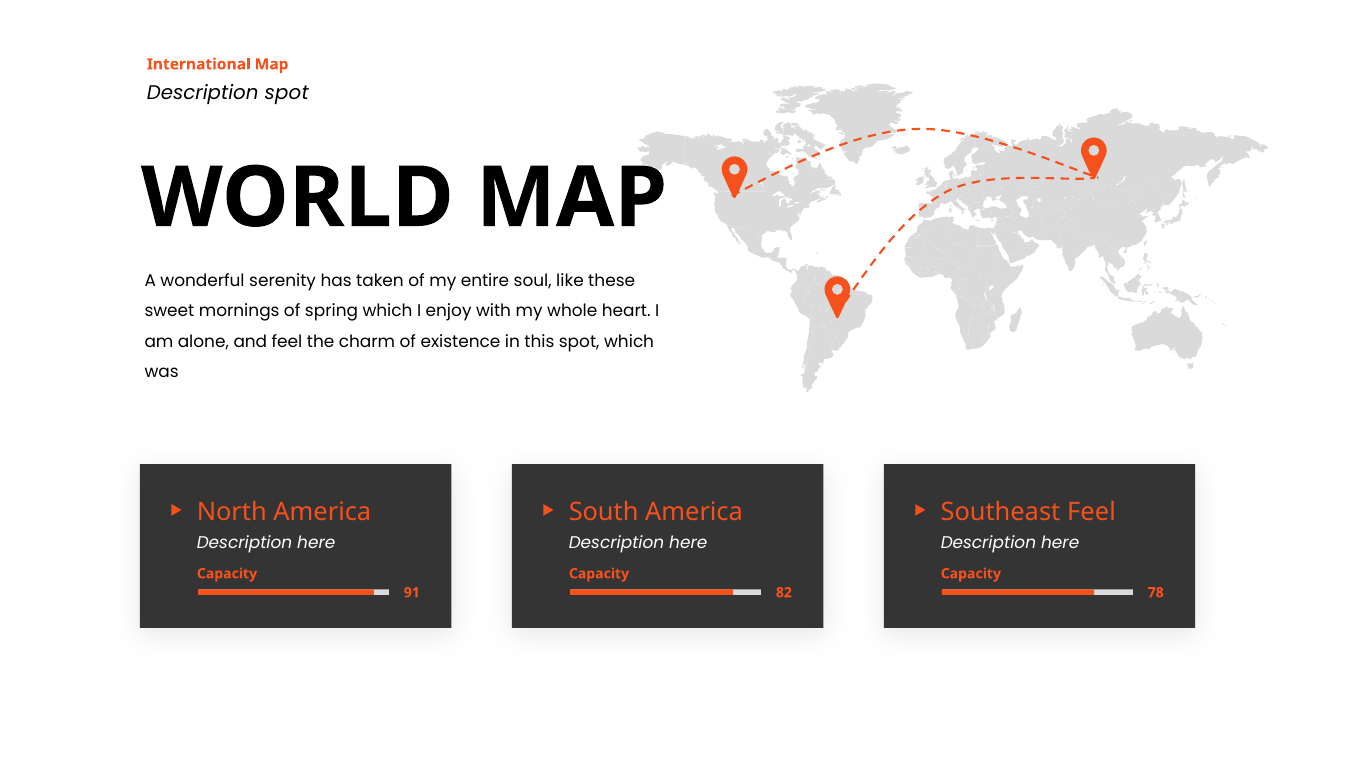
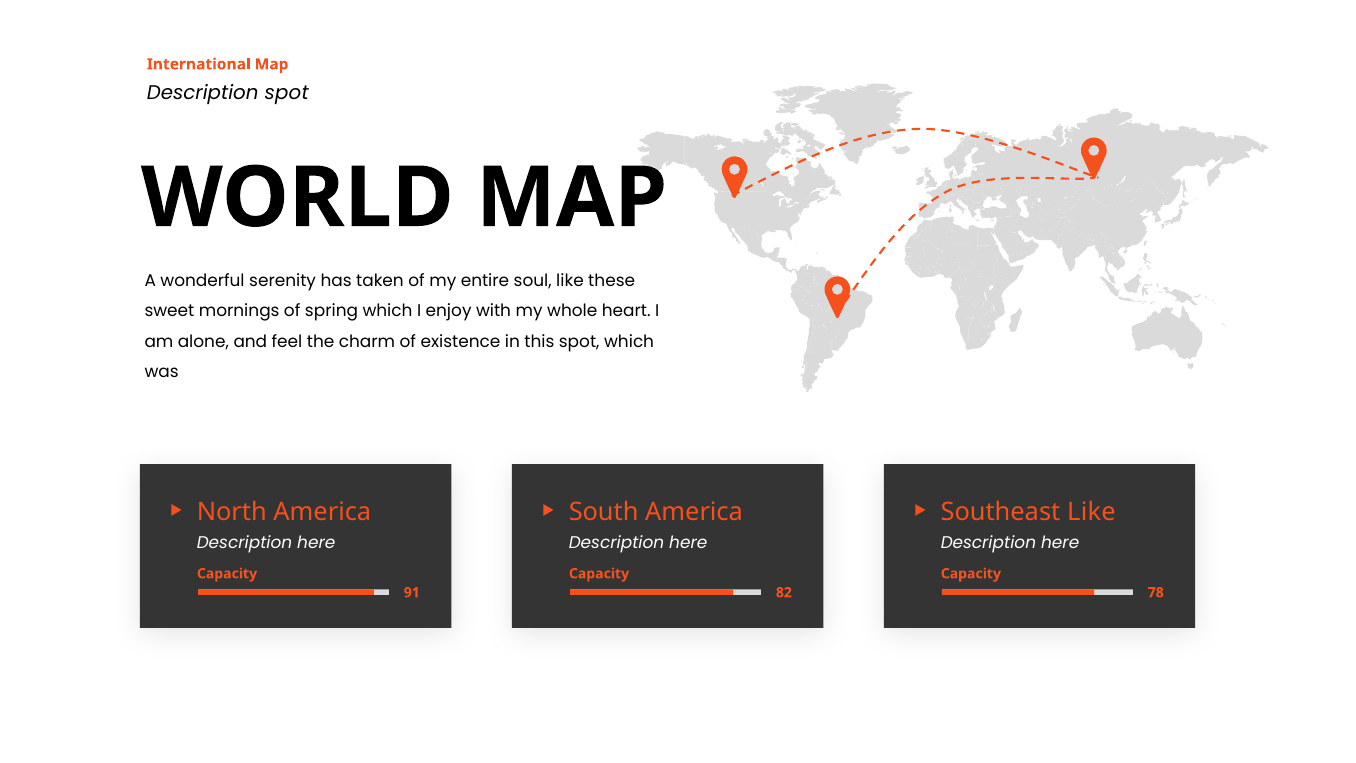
Southeast Feel: Feel -> Like
